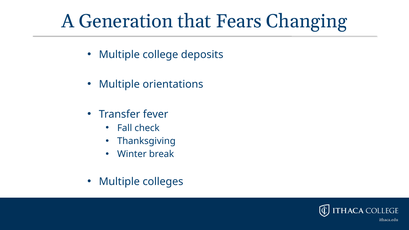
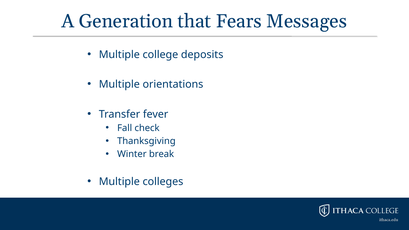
Changing: Changing -> Messages
